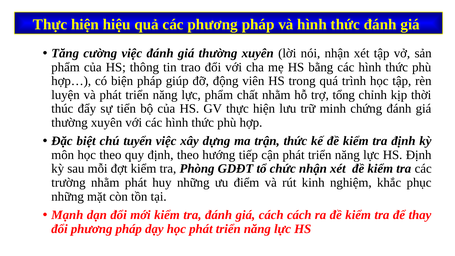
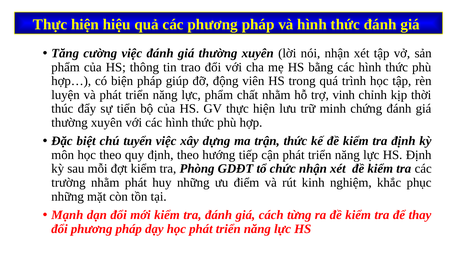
tổng: tổng -> vinh
cách cách: cách -> từng
